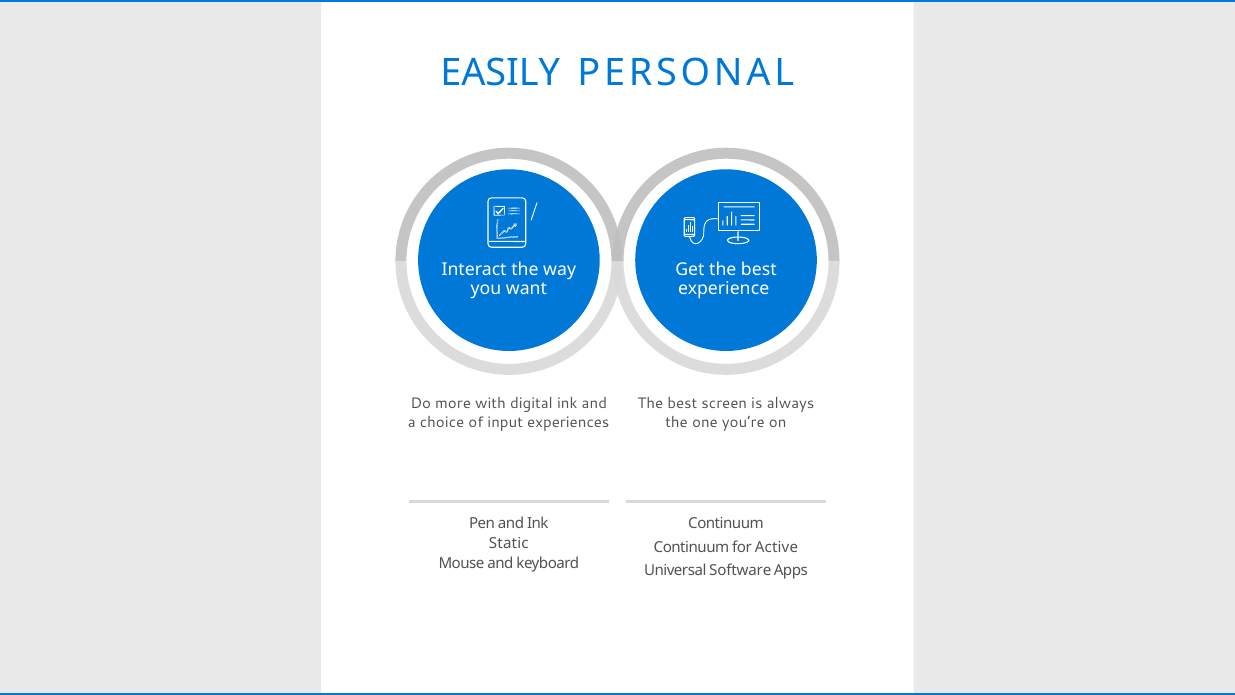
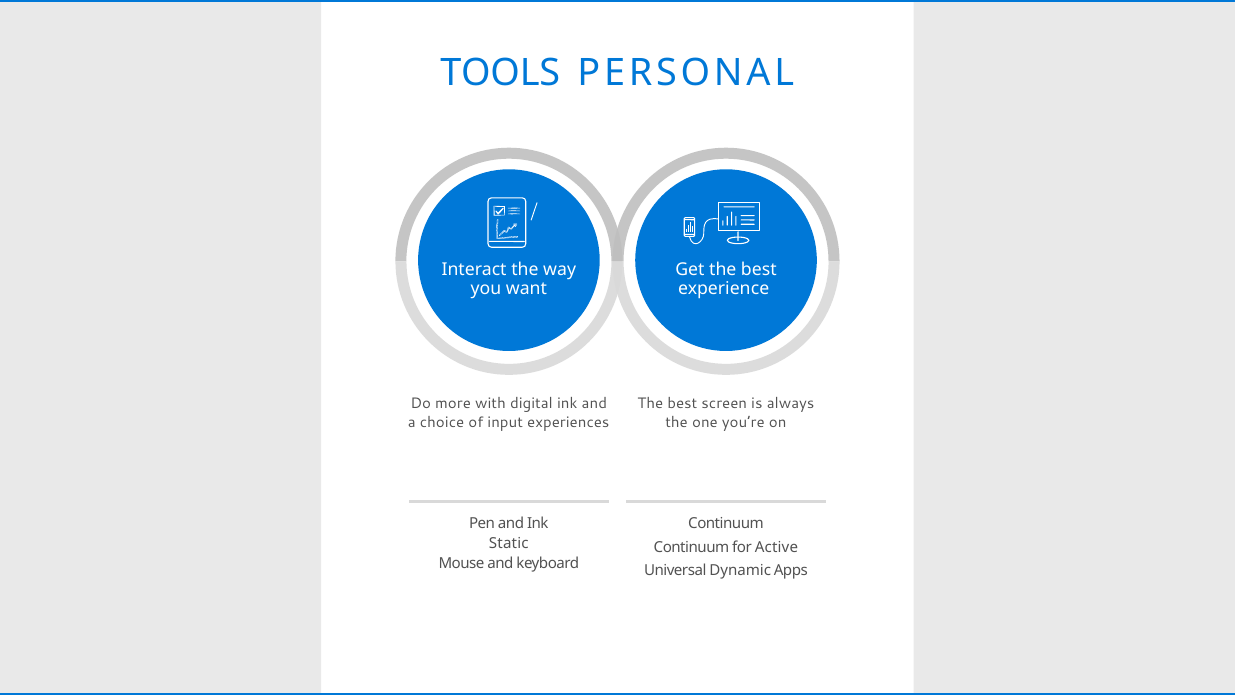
EASILY: EASILY -> TOOLS
Software: Software -> Dynamic
